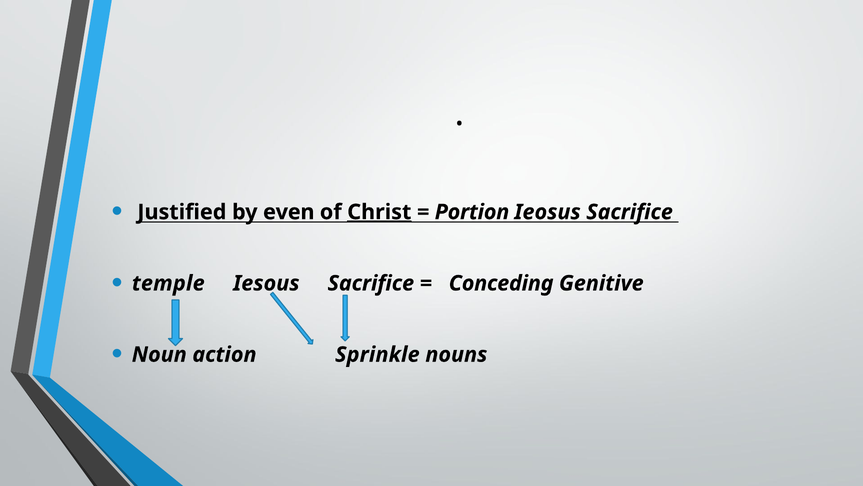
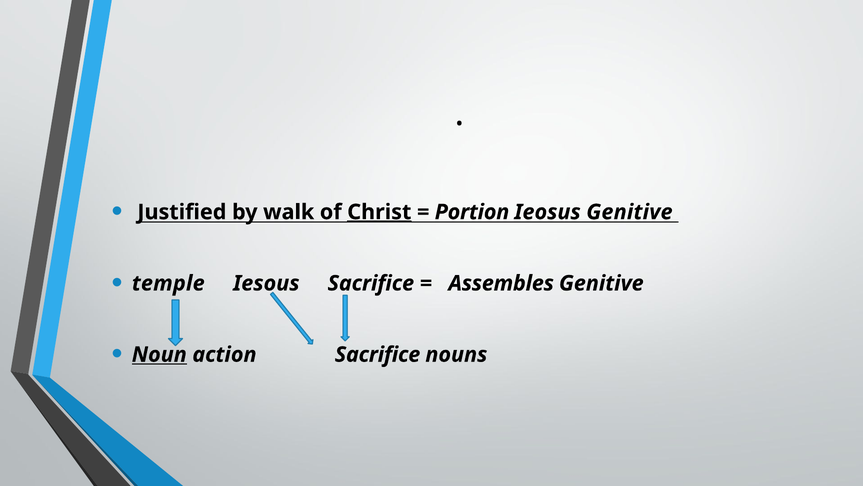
even: even -> walk
Ieosus Sacrifice: Sacrifice -> Genitive
Conceding: Conceding -> Assembles
Noun underline: none -> present
action Sprinkle: Sprinkle -> Sacrifice
